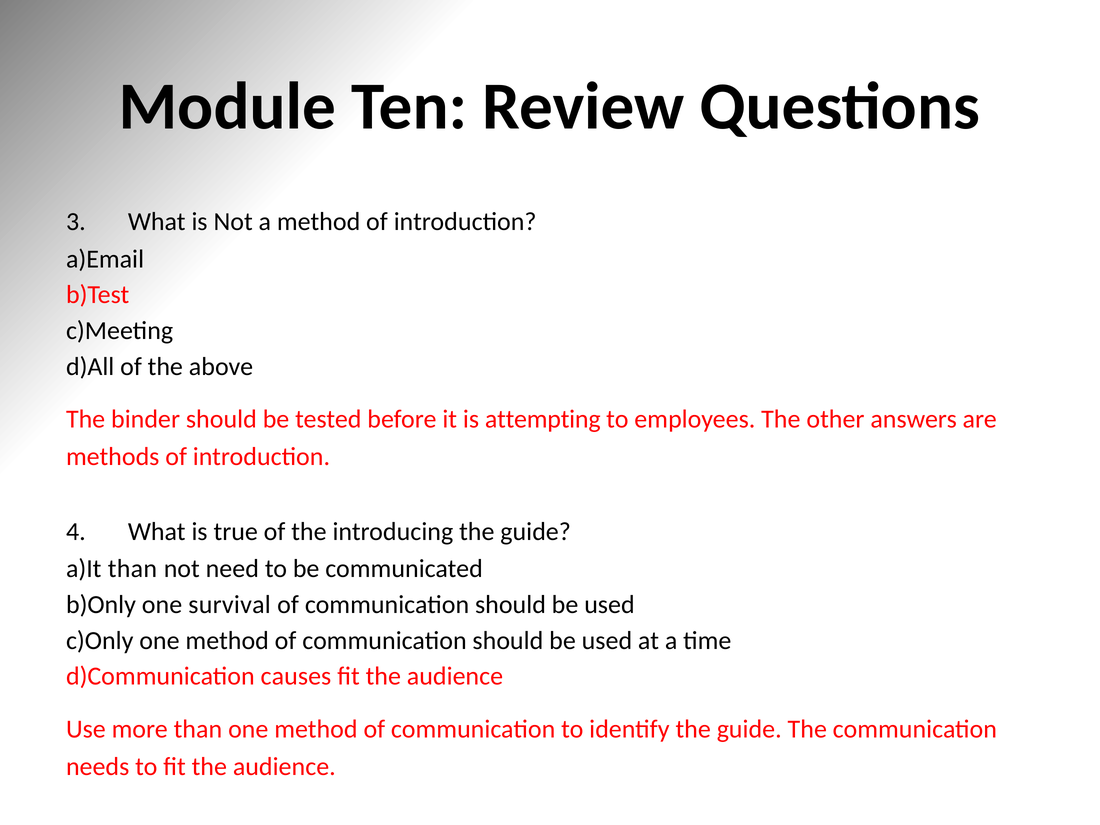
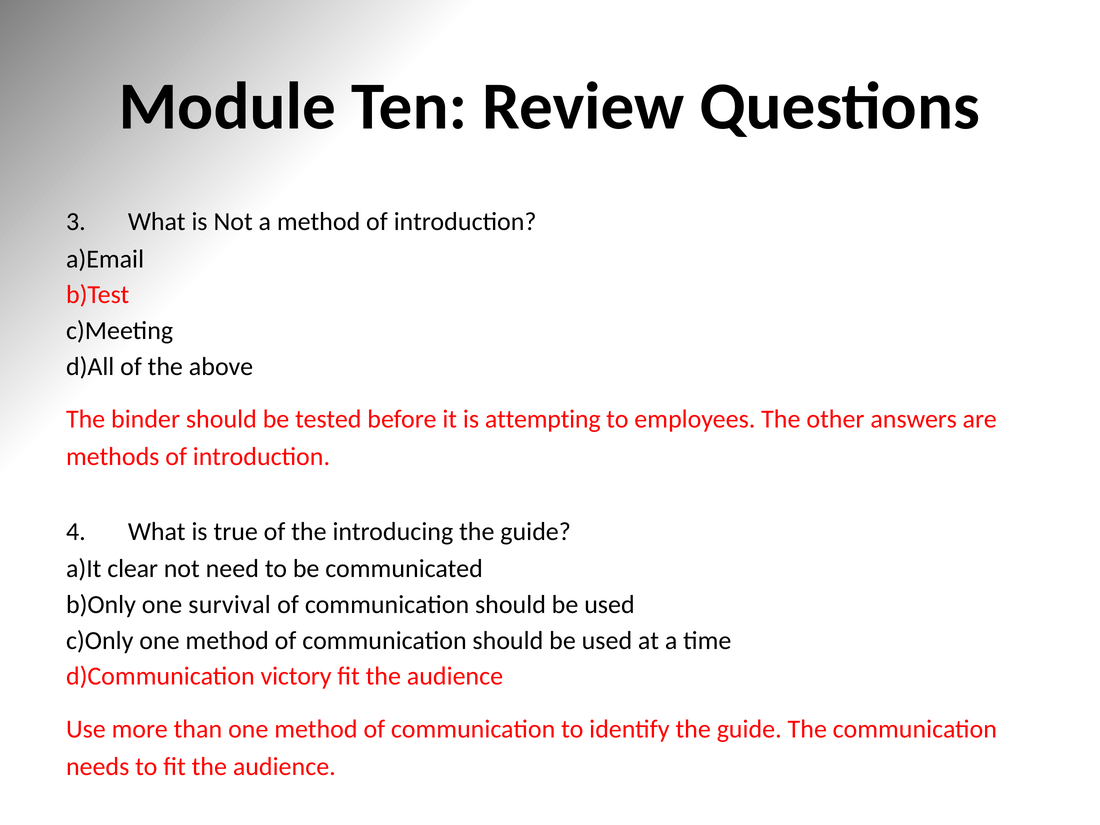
than at (132, 569): than -> clear
causes: causes -> victory
